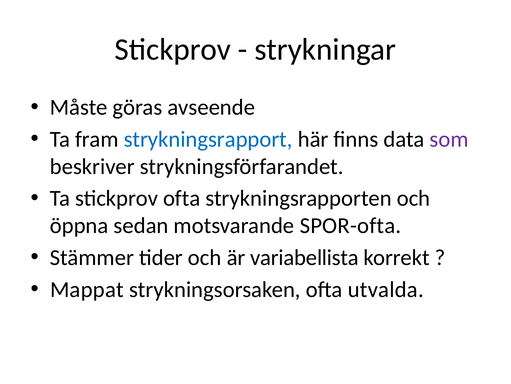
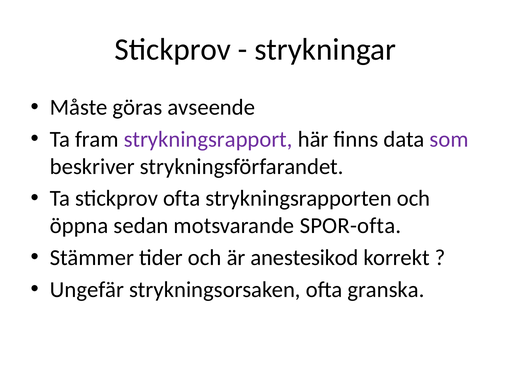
strykningsrapport colour: blue -> purple
variabellista: variabellista -> anestesikod
Mappat: Mappat -> Ungefär
utvalda: utvalda -> granska
